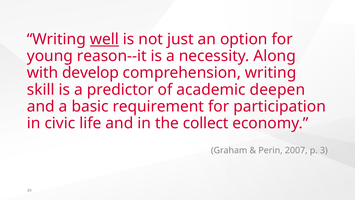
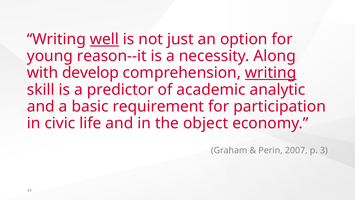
writing at (271, 73) underline: none -> present
deepen: deepen -> analytic
collect: collect -> object
